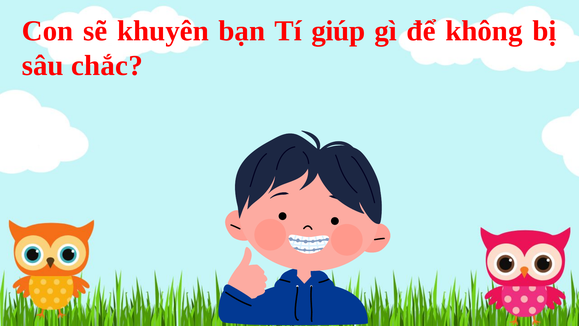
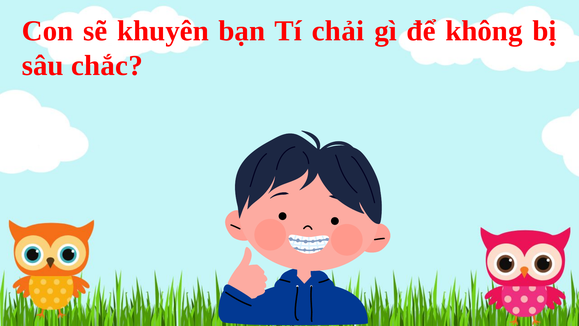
giúp: giúp -> chải
